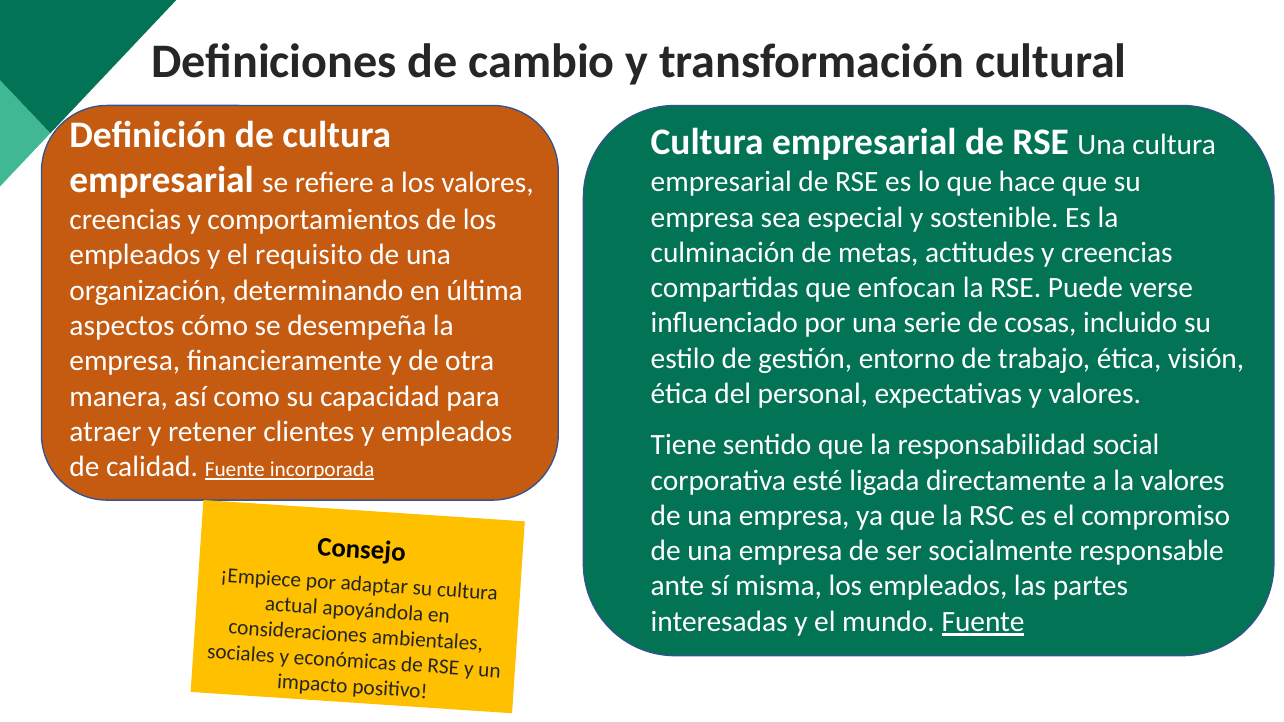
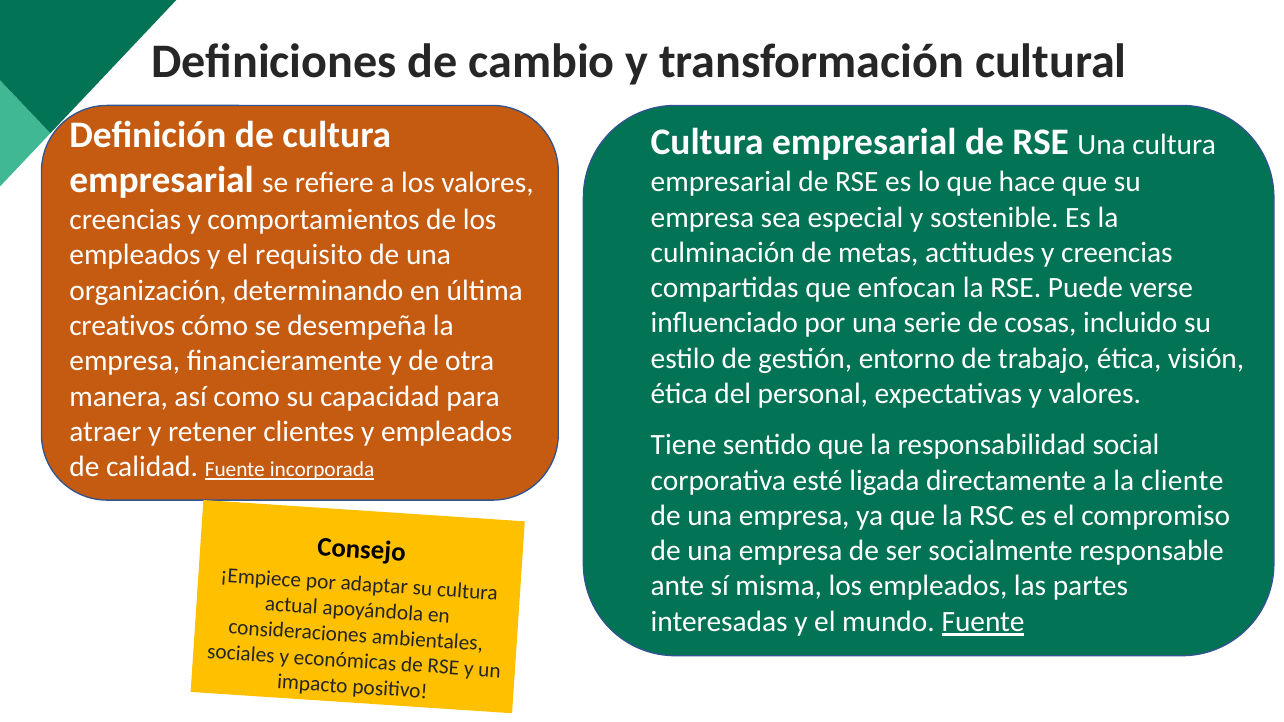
aspectos: aspectos -> creativos
la valores: valores -> cliente
